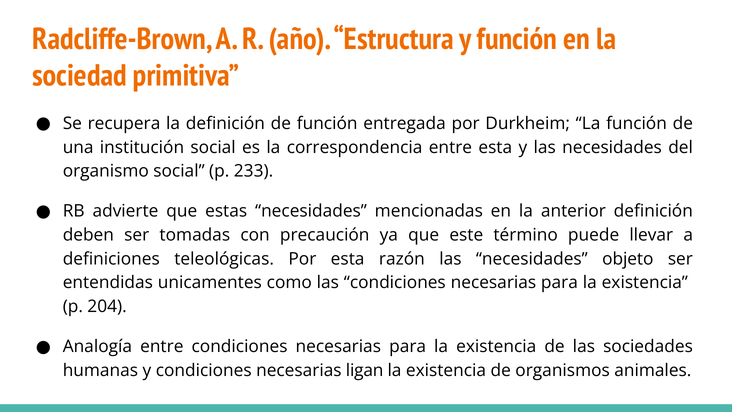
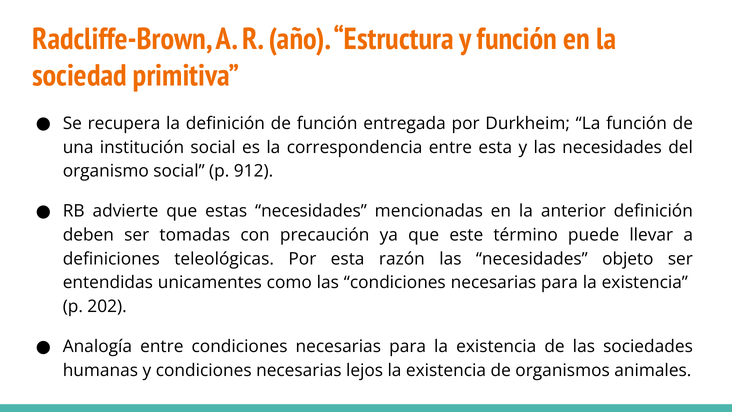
233: 233 -> 912
204: 204 -> 202
ligan: ligan -> lejos
